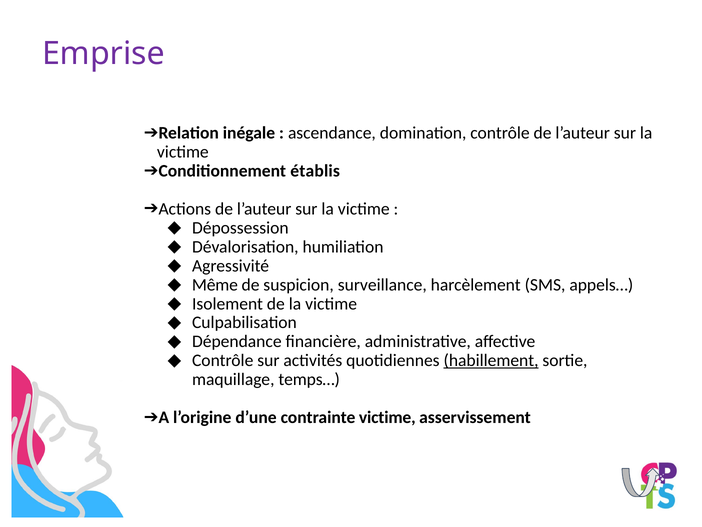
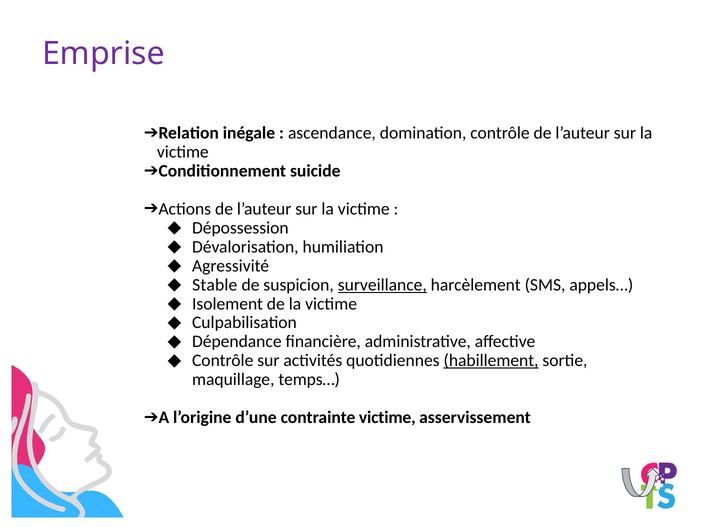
établis: établis -> suicide
Même: Même -> Stable
surveillance underline: none -> present
